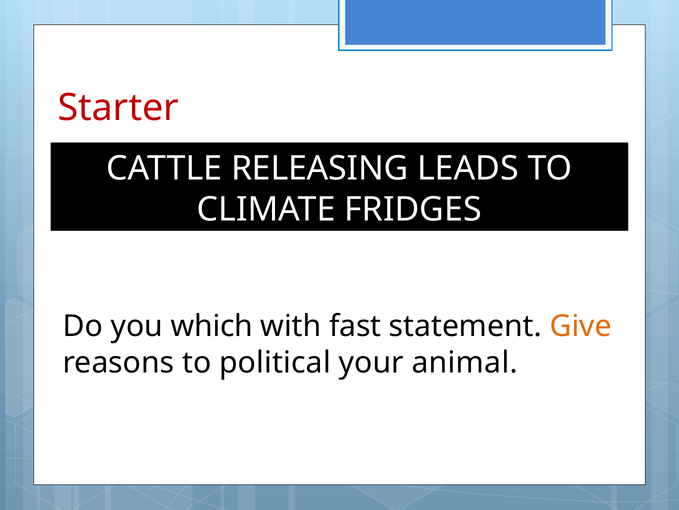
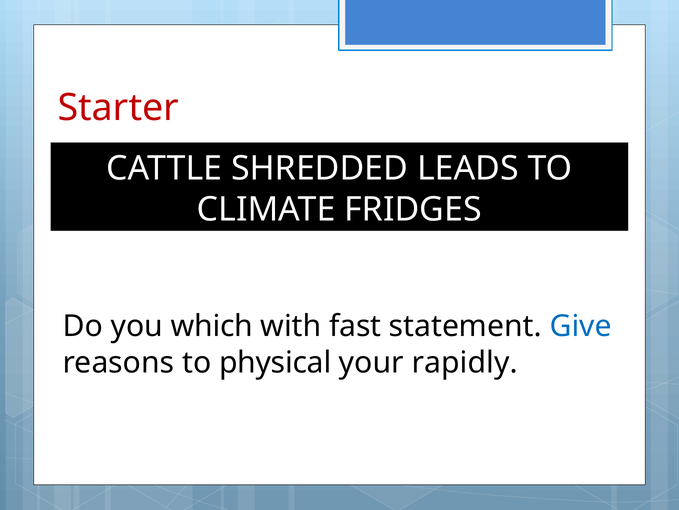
RELEASING: RELEASING -> SHREDDED
Give colour: orange -> blue
political: political -> physical
animal: animal -> rapidly
